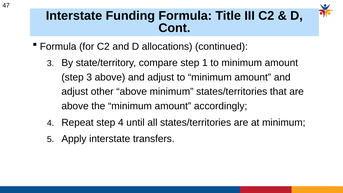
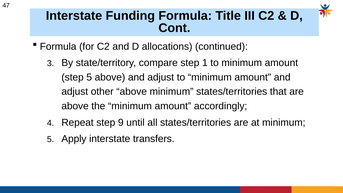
step 3: 3 -> 5
step 4: 4 -> 9
